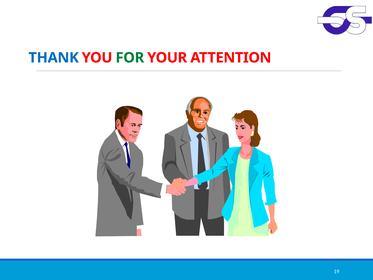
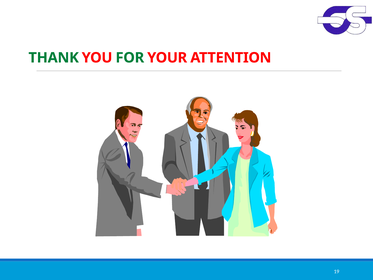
THANK colour: blue -> green
